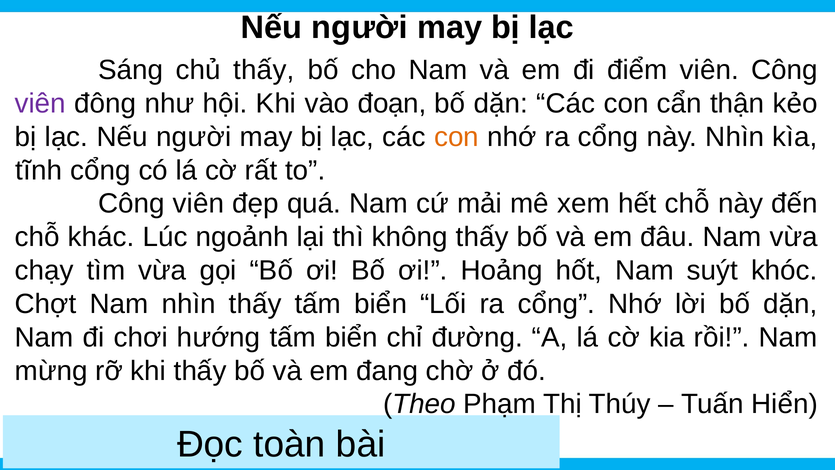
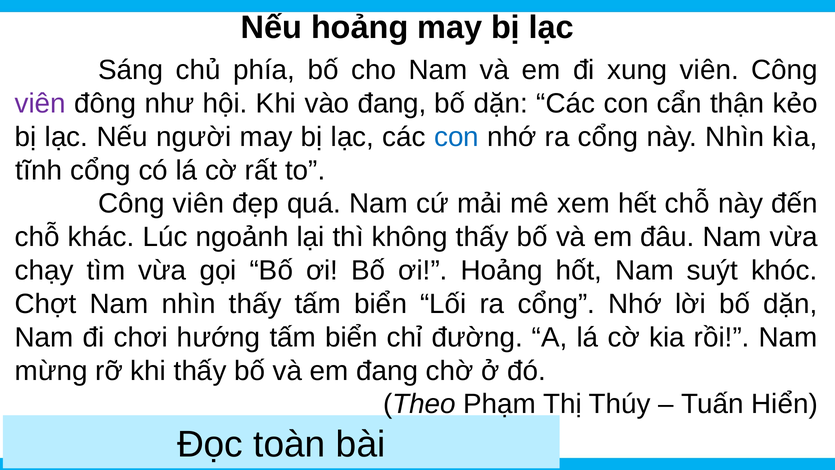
người at (360, 28): người -> hoảng
chủ thấy: thấy -> phía
điểm: điểm -> xung
vào đoạn: đoạn -> đang
con at (457, 137) colour: orange -> blue
